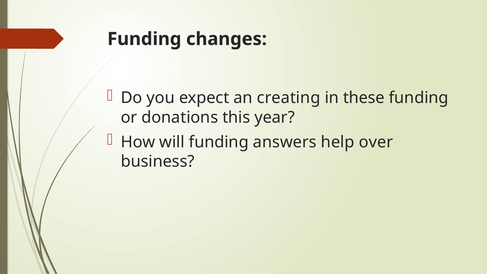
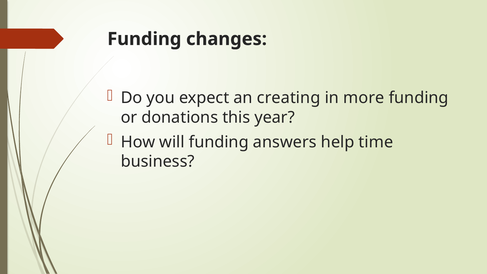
these: these -> more
over: over -> time
